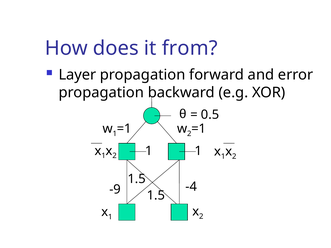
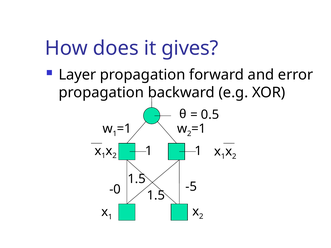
from: from -> gives
-4: -4 -> -5
-9: -9 -> -0
